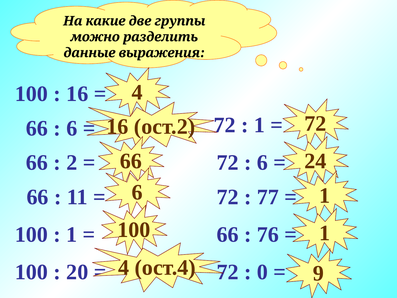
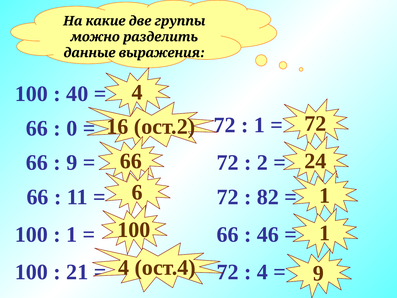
16 at (77, 94): 16 -> 40
6 at (72, 128): 6 -> 0
2 at (72, 163): 2 -> 9
6 at (262, 163): 6 -> 2
77: 77 -> 82
76: 76 -> 46
20: 20 -> 21
0 at (262, 272): 0 -> 4
